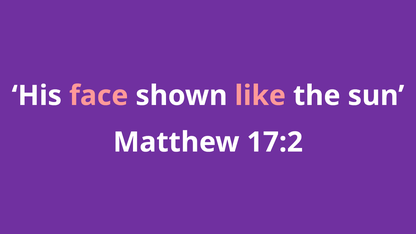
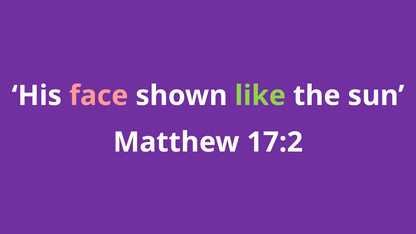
like colour: pink -> light green
